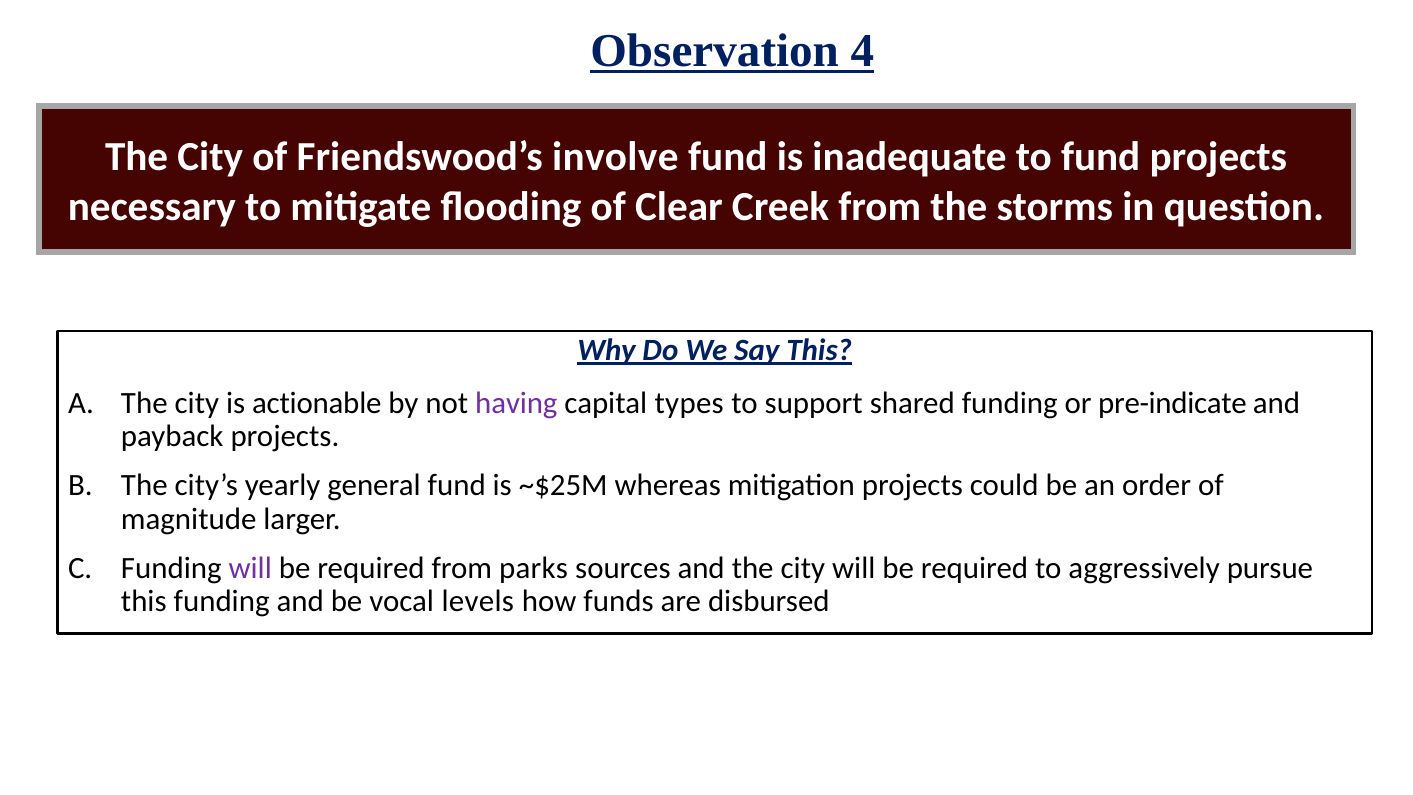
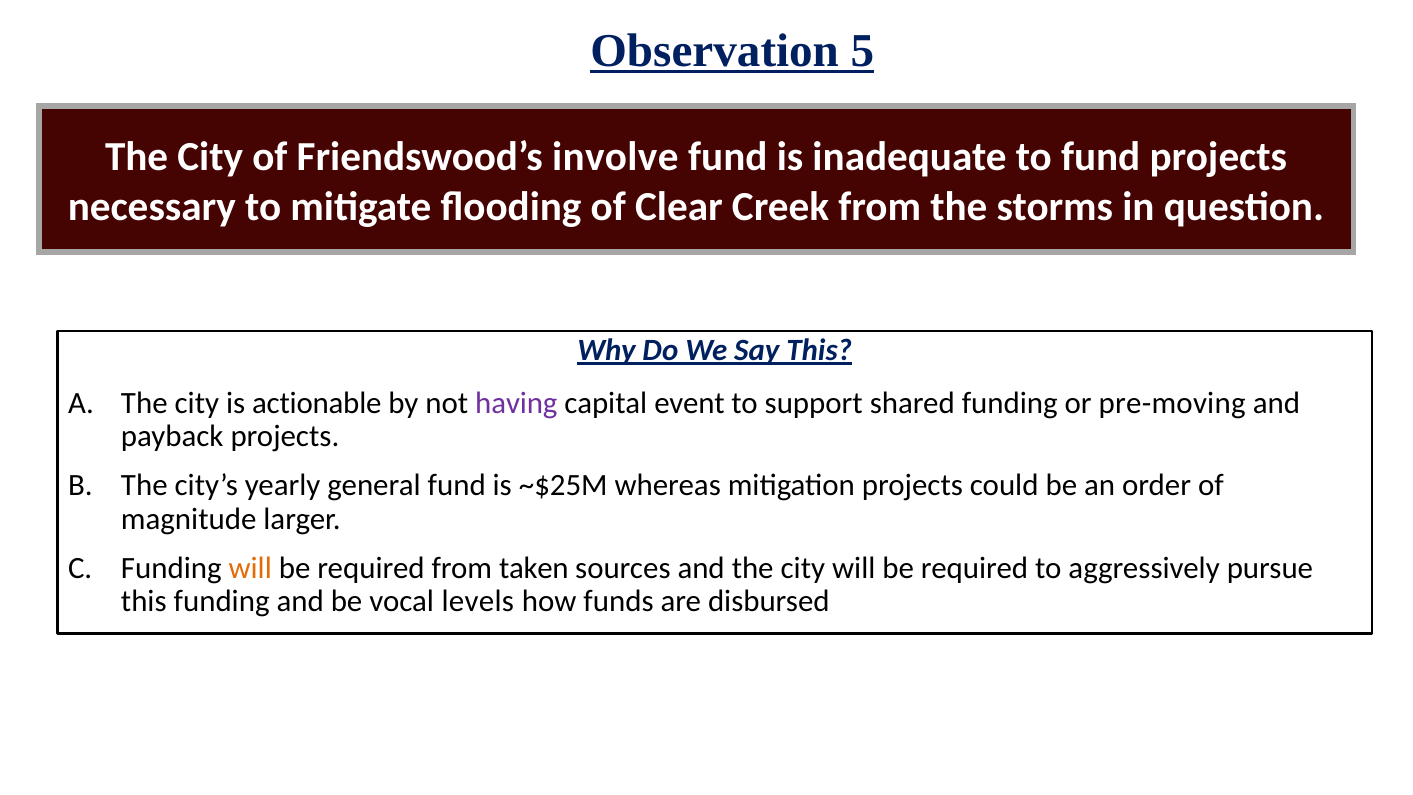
4: 4 -> 5
types: types -> event
pre-indicate: pre-indicate -> pre-moving
will at (250, 568) colour: purple -> orange
parks: parks -> taken
